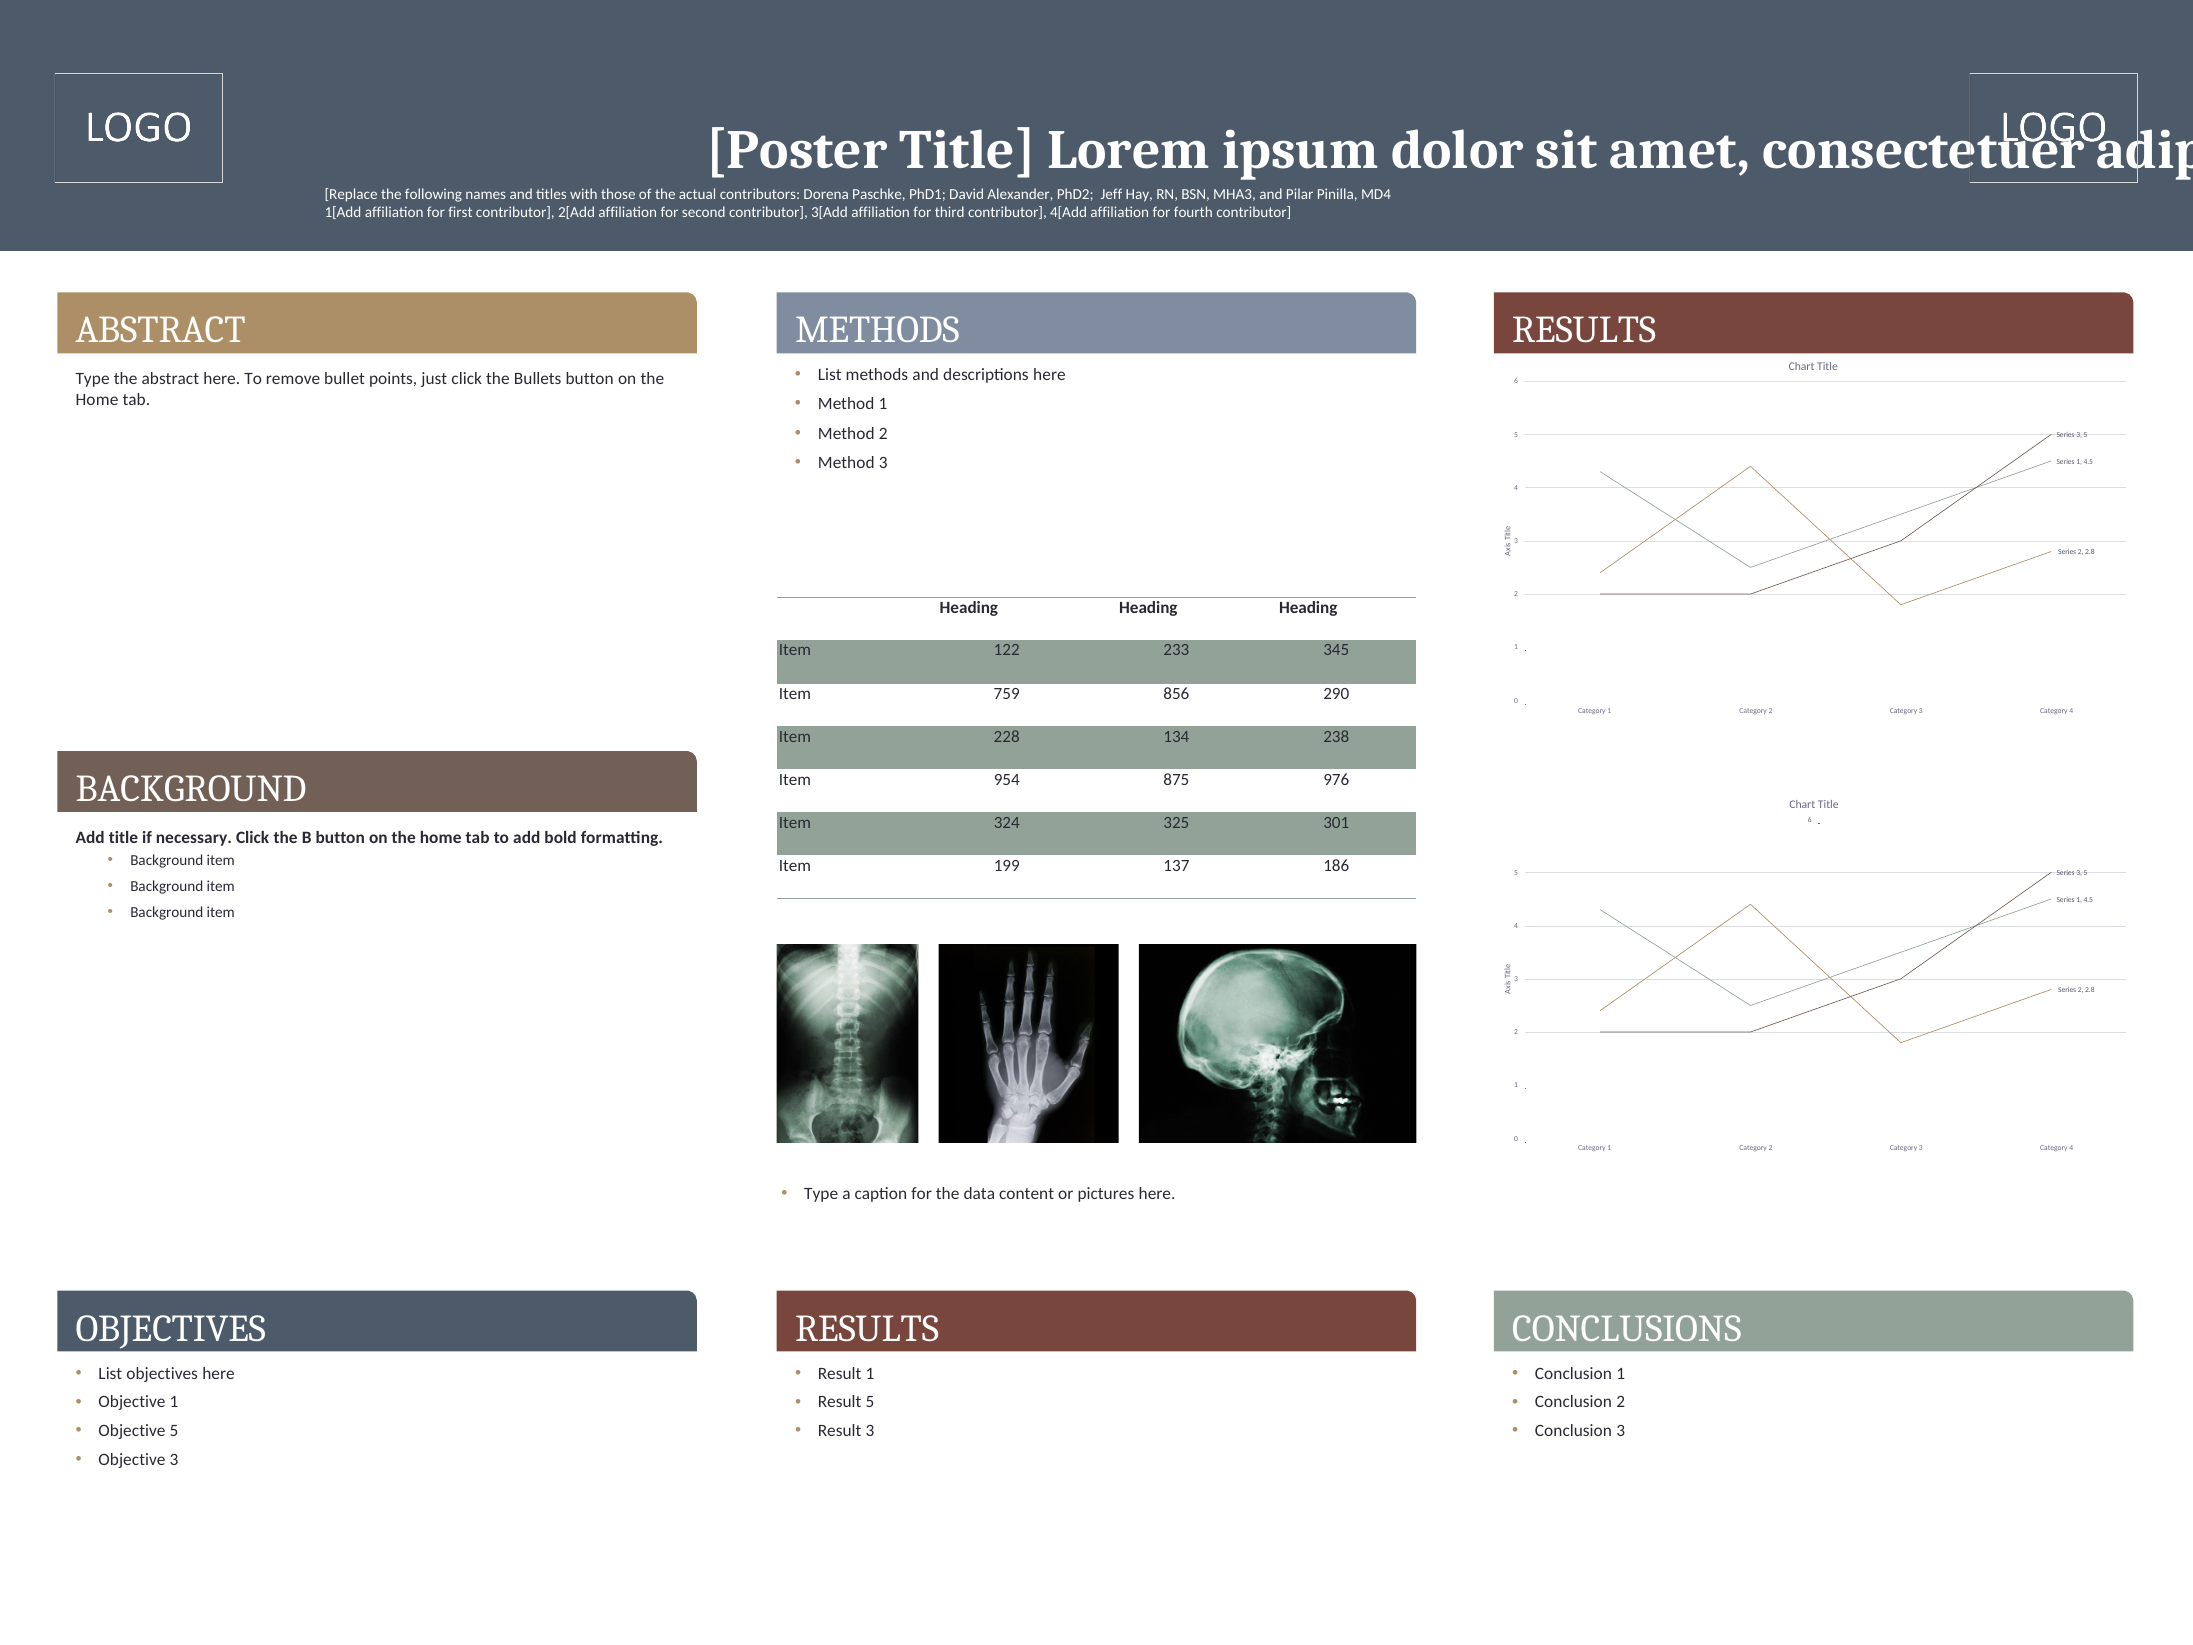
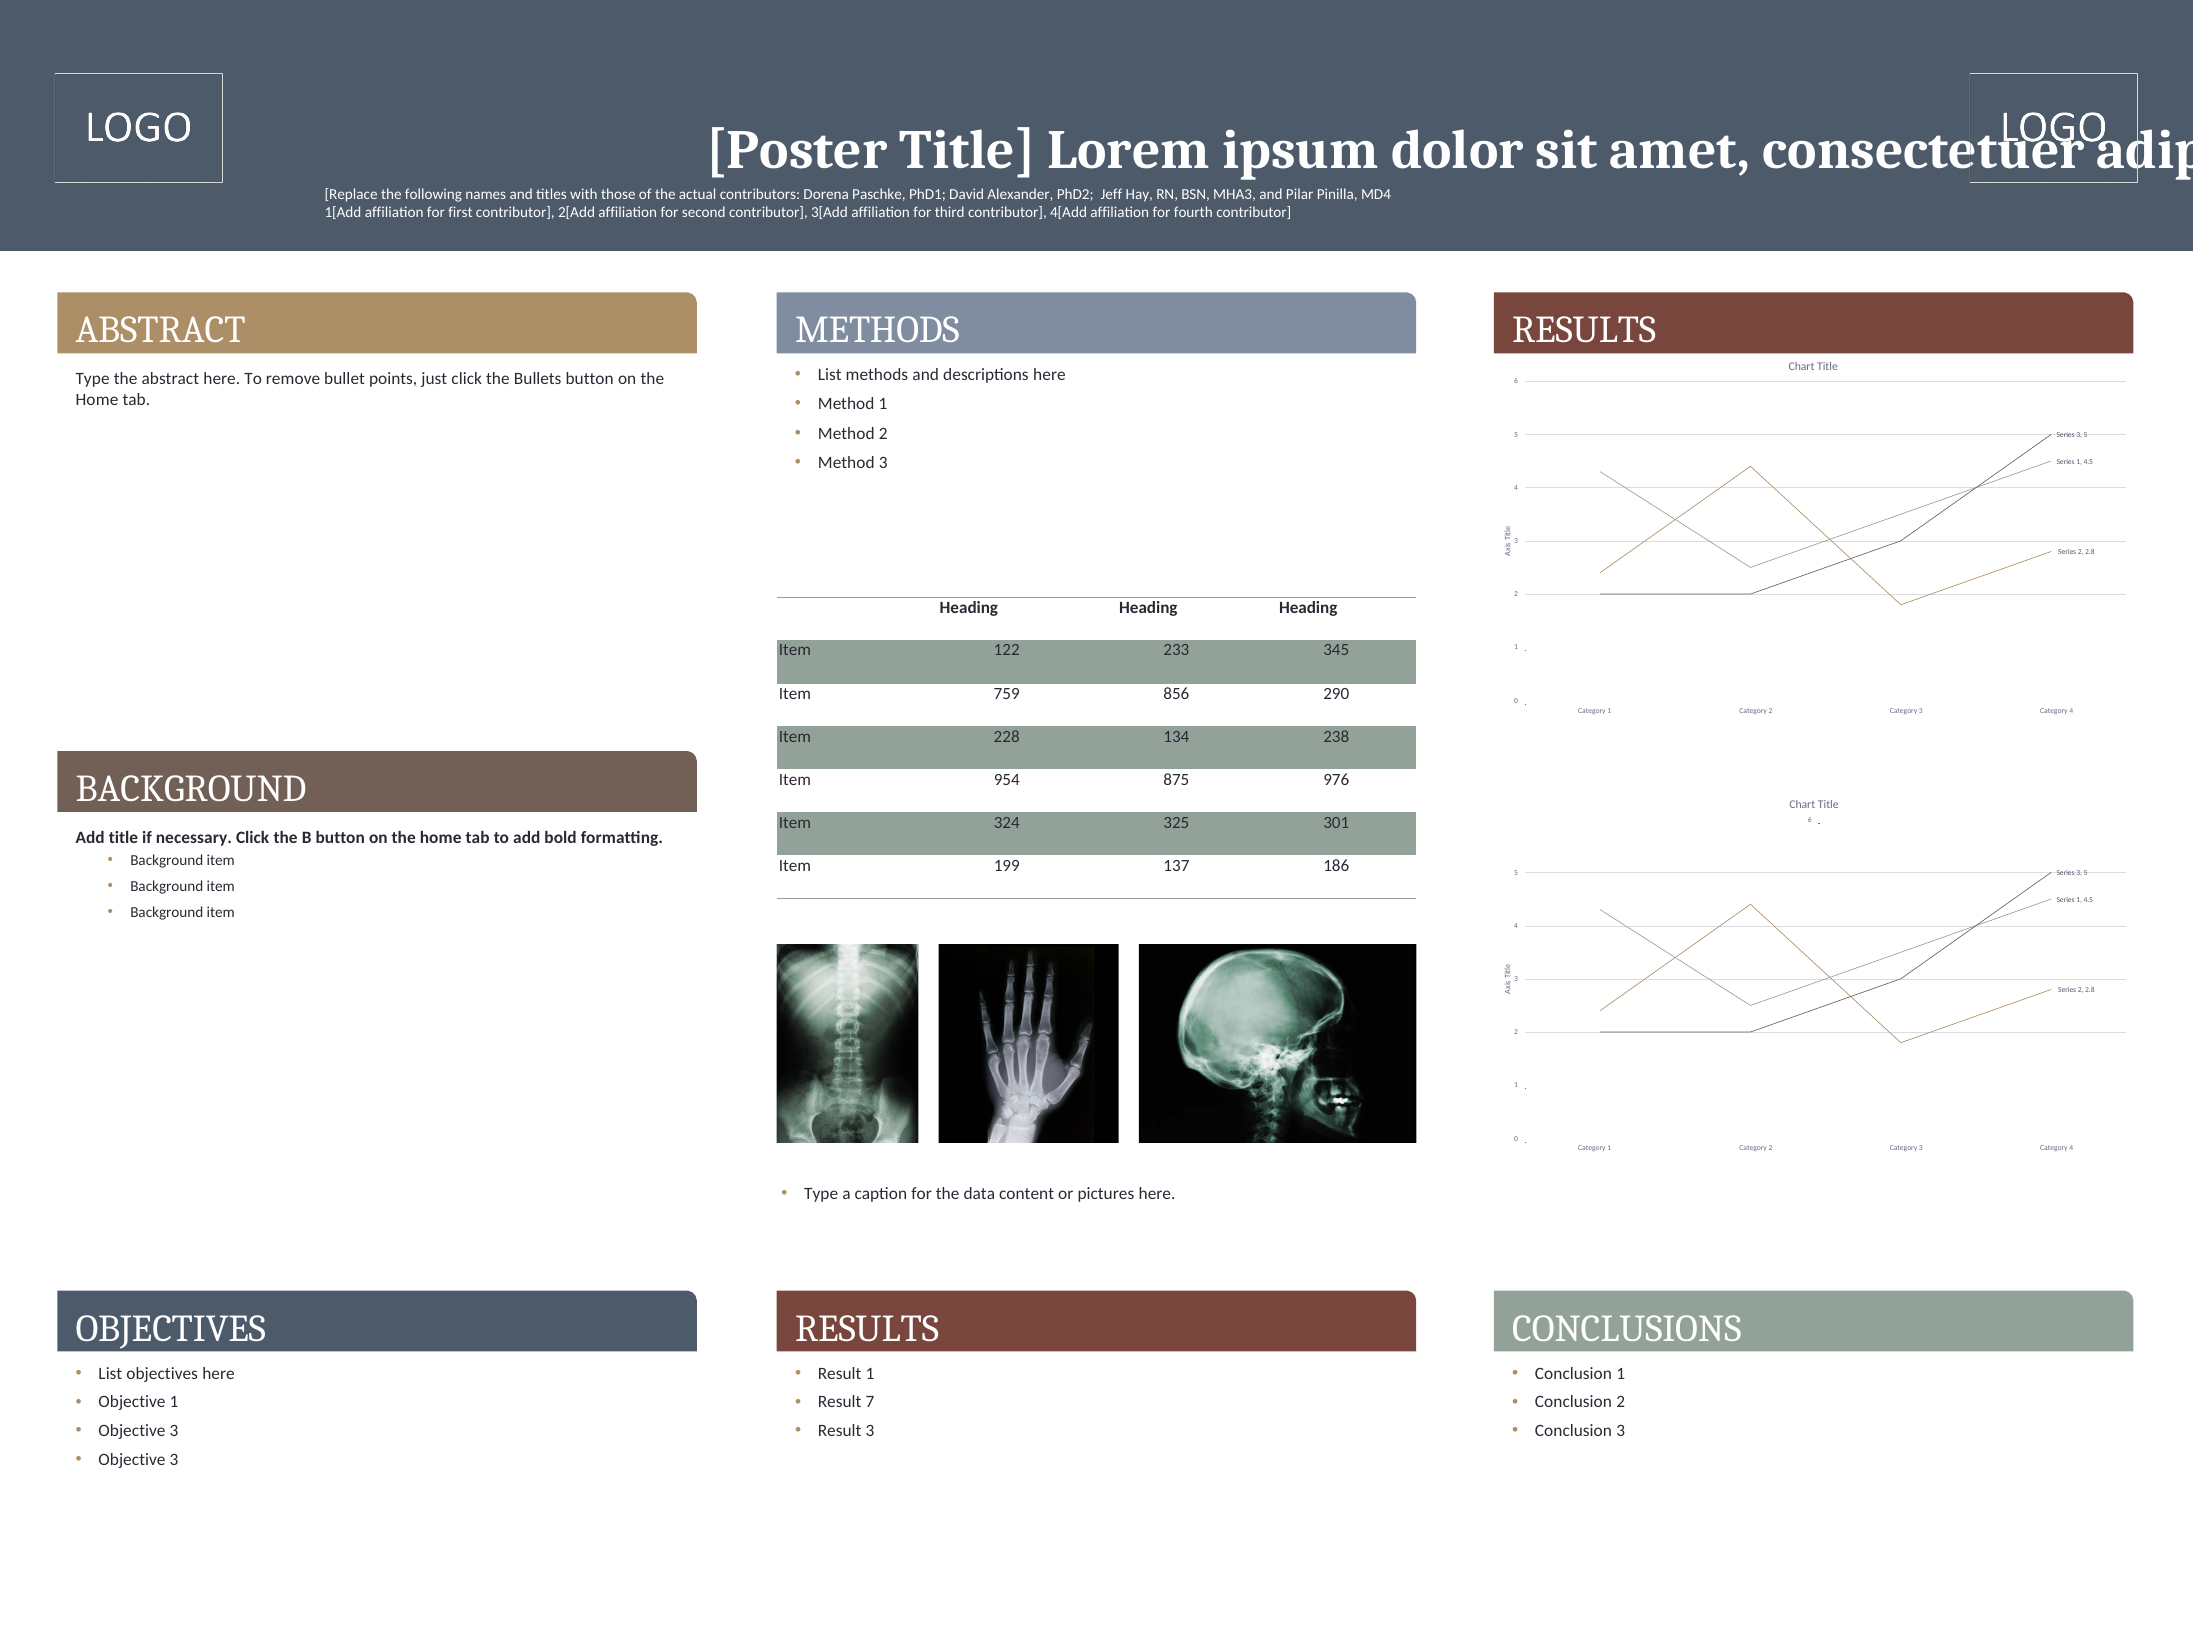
Result 5: 5 -> 7
5 at (174, 1431): 5 -> 3
